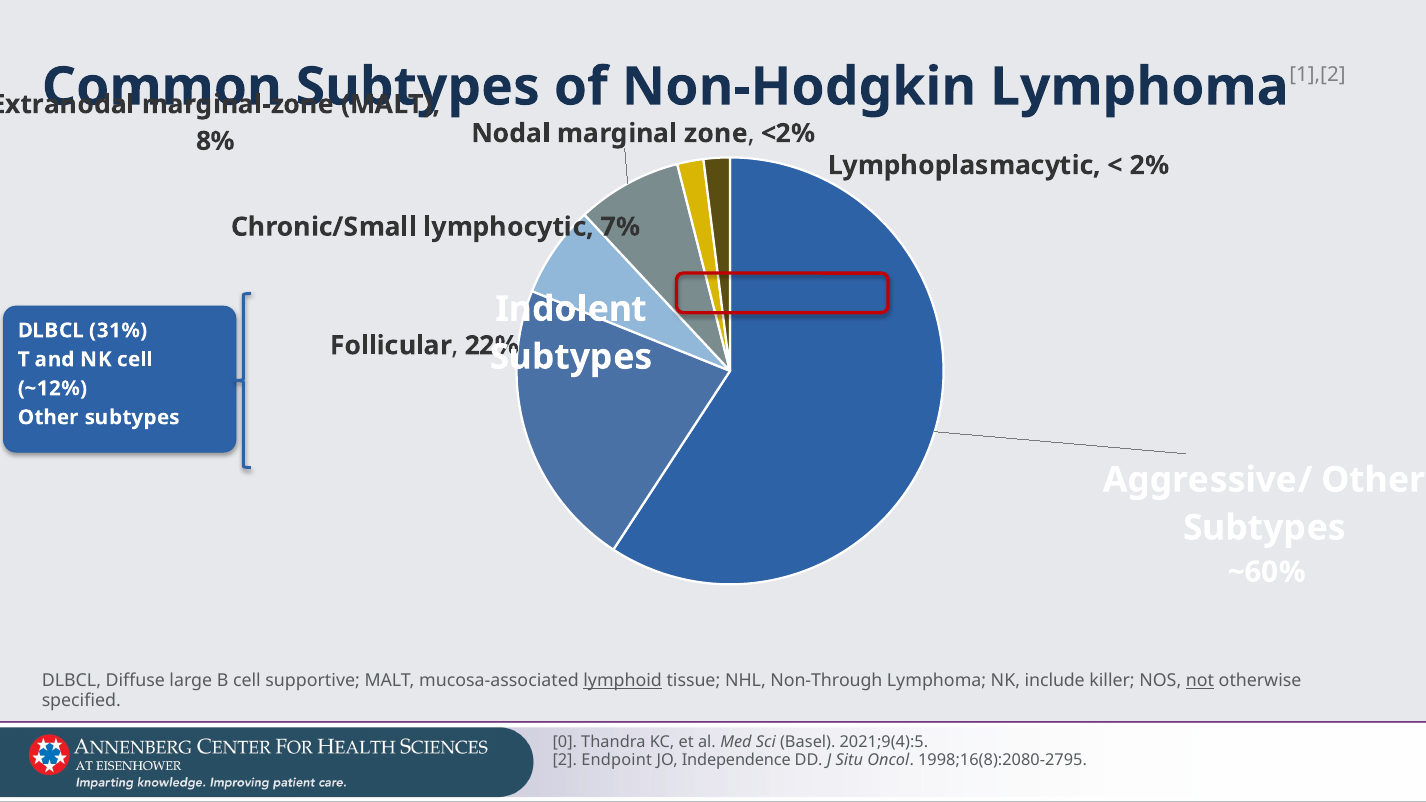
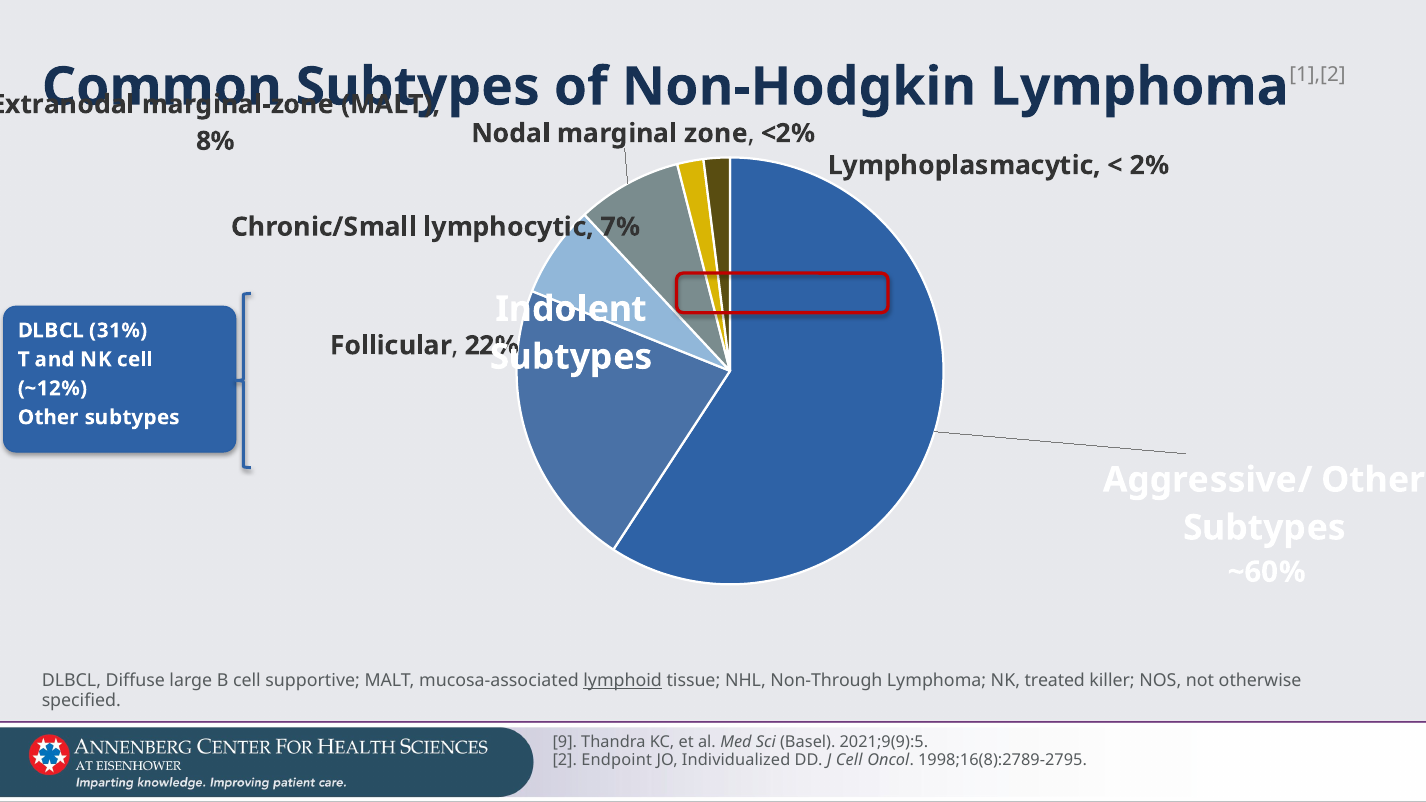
include: include -> treated
not underline: present -> none
0: 0 -> 9
2021;9(4):5: 2021;9(4):5 -> 2021;9(9):5
Independence: Independence -> Individualized
J Situ: Situ -> Cell
1998;16(8):2080-2795: 1998;16(8):2080-2795 -> 1998;16(8):2789-2795
